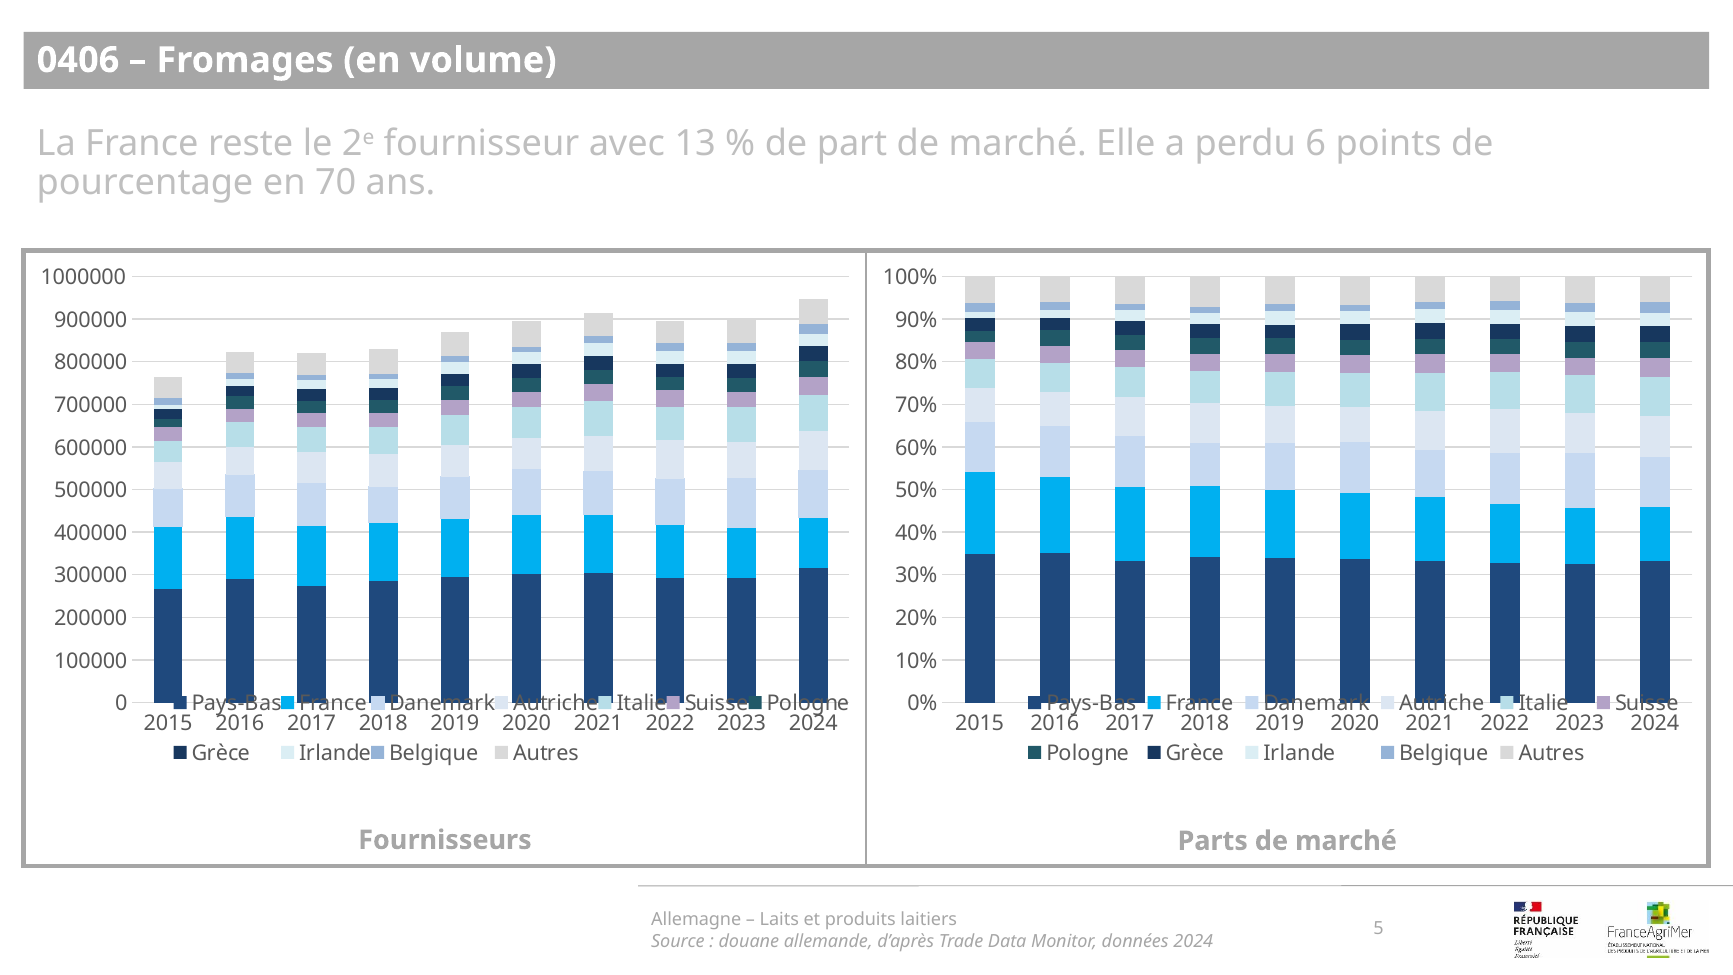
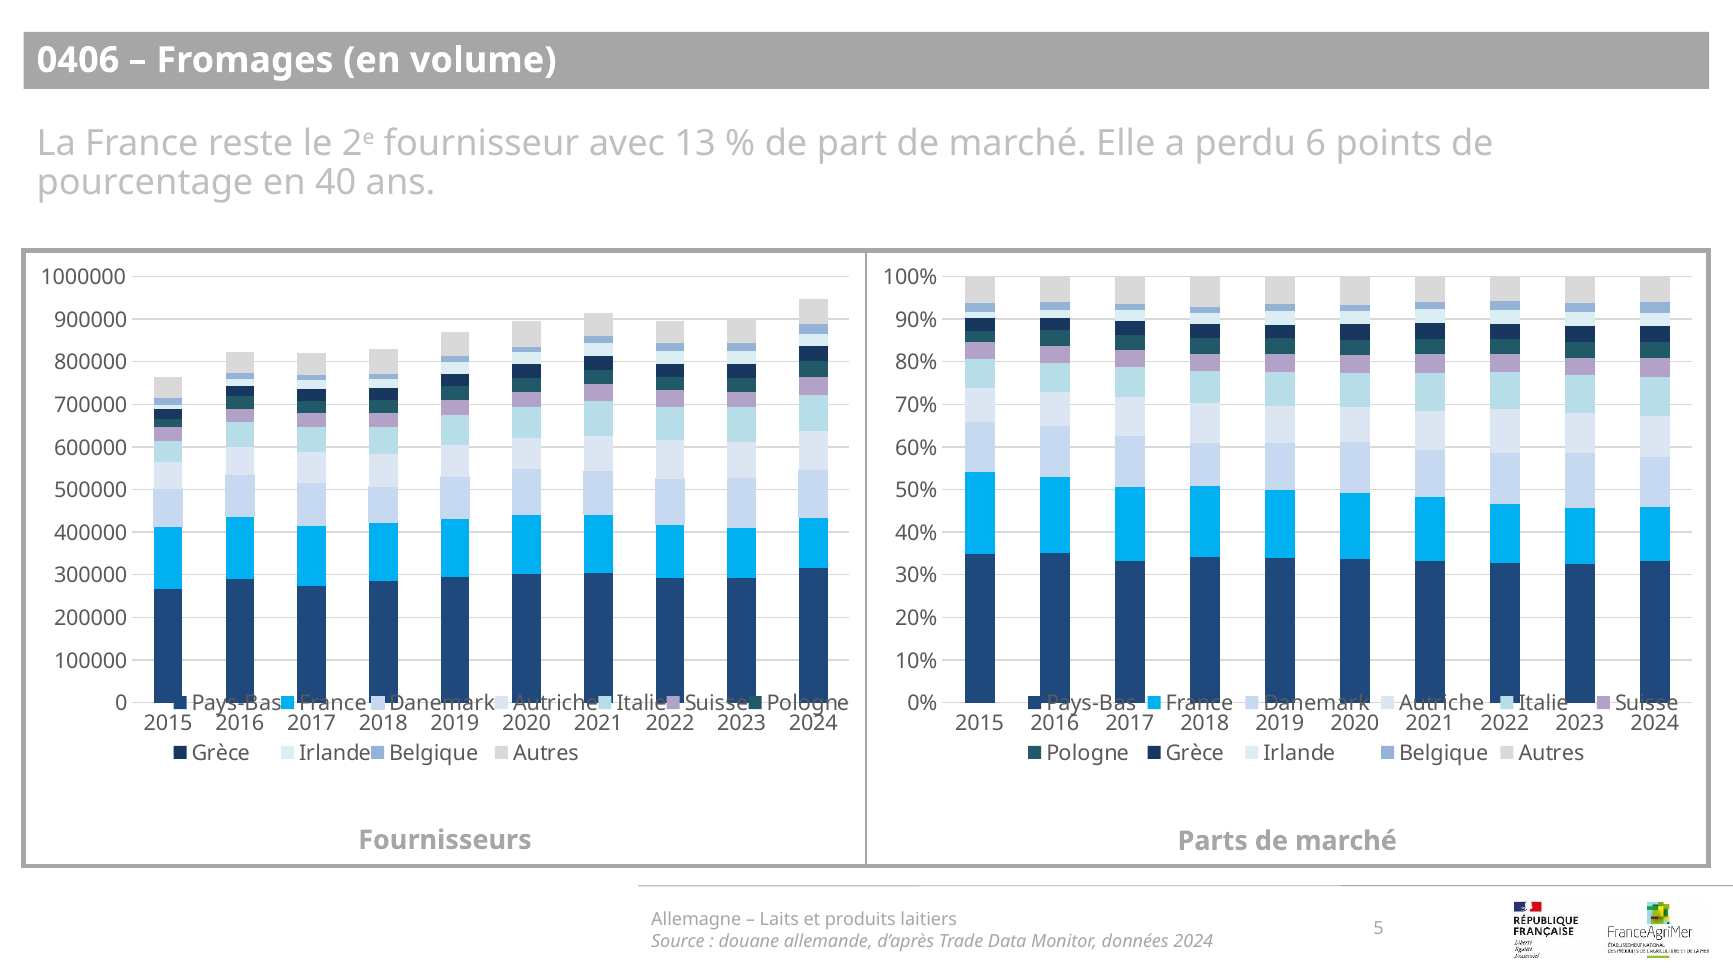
70: 70 -> 40
